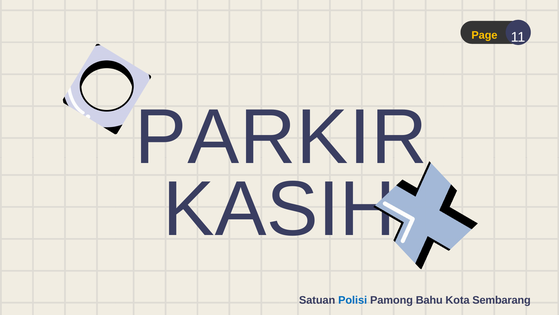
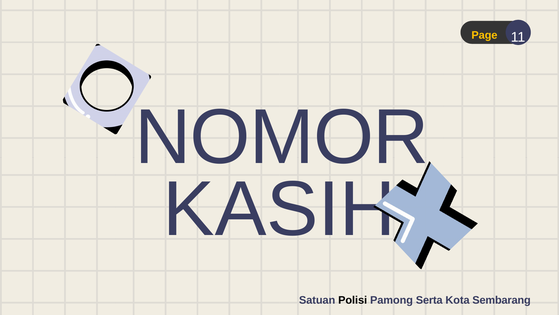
PARKIR: PARKIR -> NOMOR
Polisi colour: blue -> black
Bahu: Bahu -> Serta
